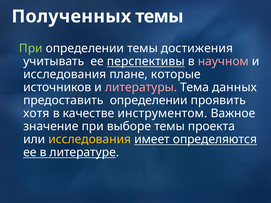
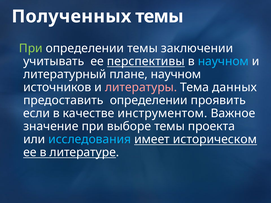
достижения: достижения -> заключении
научном at (223, 61) colour: pink -> light blue
исследования at (65, 74): исследования -> литературный
плане которые: которые -> научном
хотя: хотя -> если
исследования at (90, 139) colour: yellow -> light blue
определяются: определяются -> историческом
